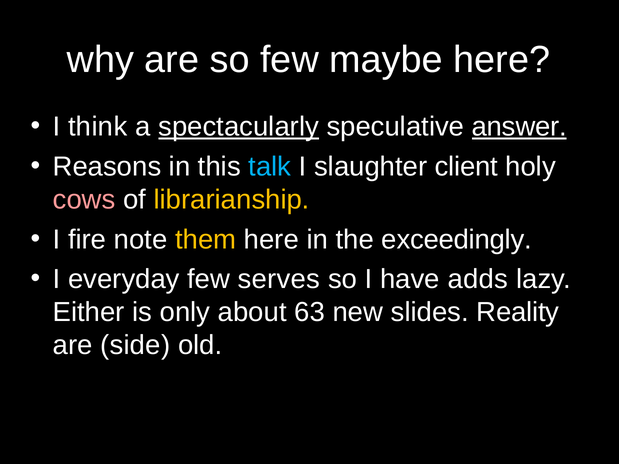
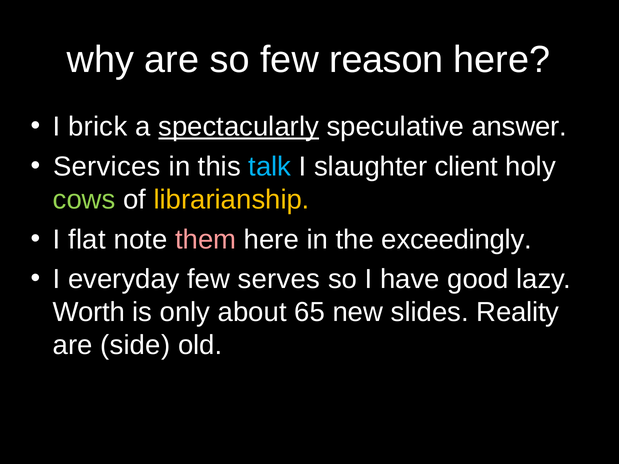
maybe: maybe -> reason
think: think -> brick
answer underline: present -> none
Reasons: Reasons -> Services
cows colour: pink -> light green
fire: fire -> flat
them colour: yellow -> pink
adds: adds -> good
Either: Either -> Worth
63: 63 -> 65
